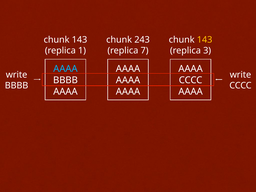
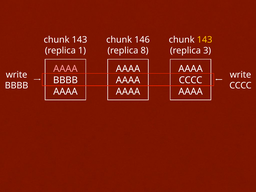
243: 243 -> 146
7: 7 -> 8
AAAA at (65, 69) colour: light blue -> pink
